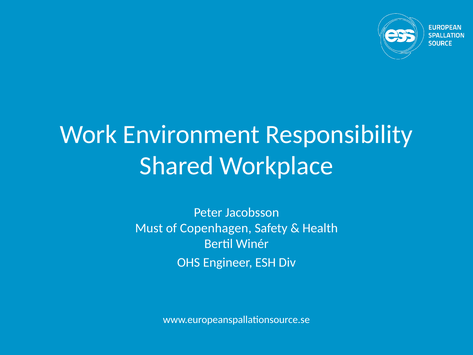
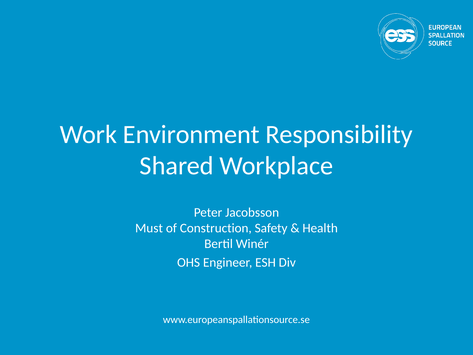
Copenhagen: Copenhagen -> Construction
